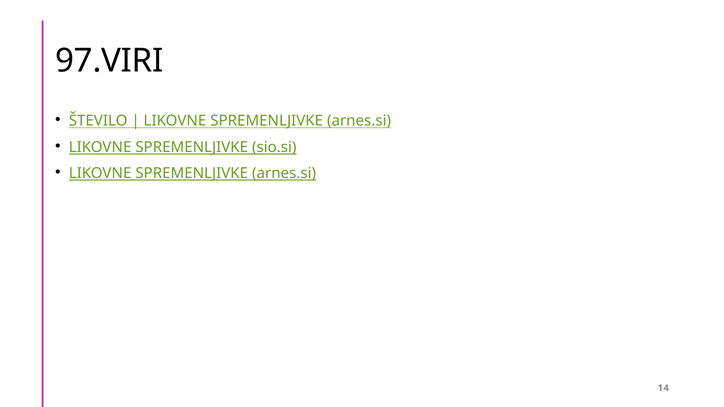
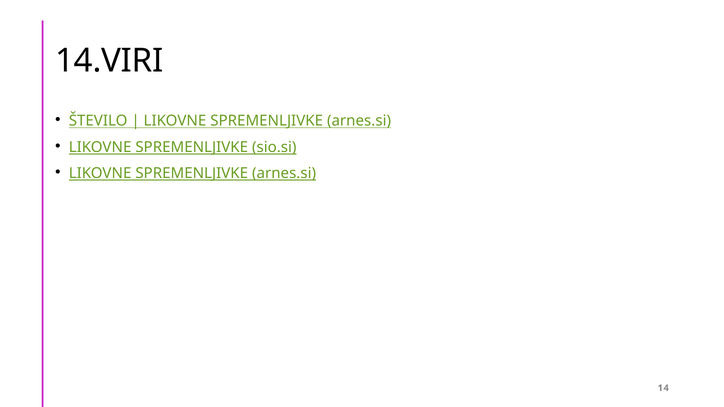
97.VIRI: 97.VIRI -> 14.VIRI
